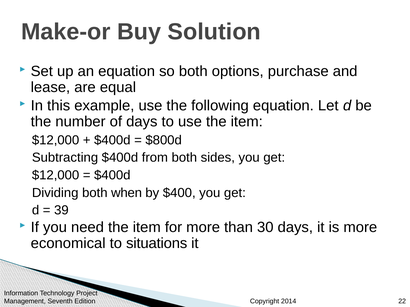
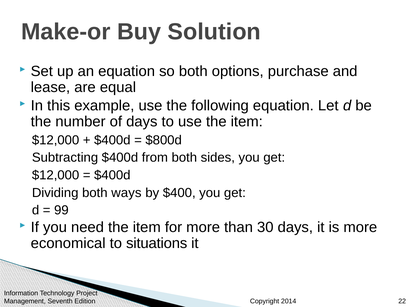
when: when -> ways
39: 39 -> 99
